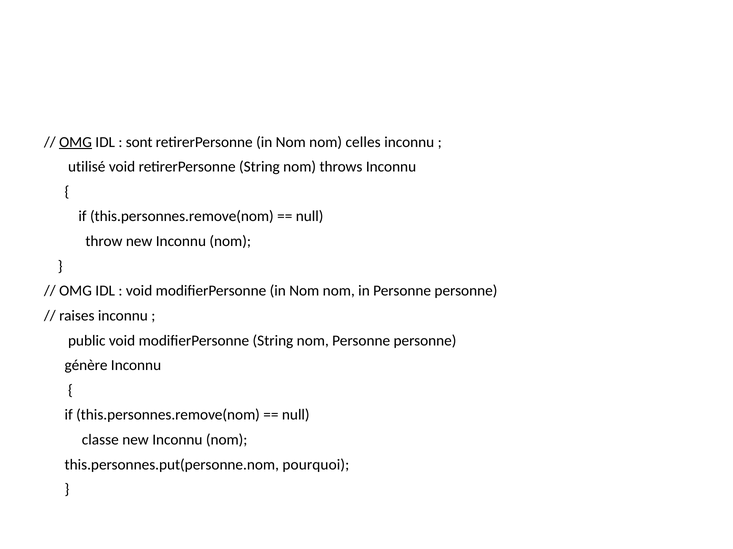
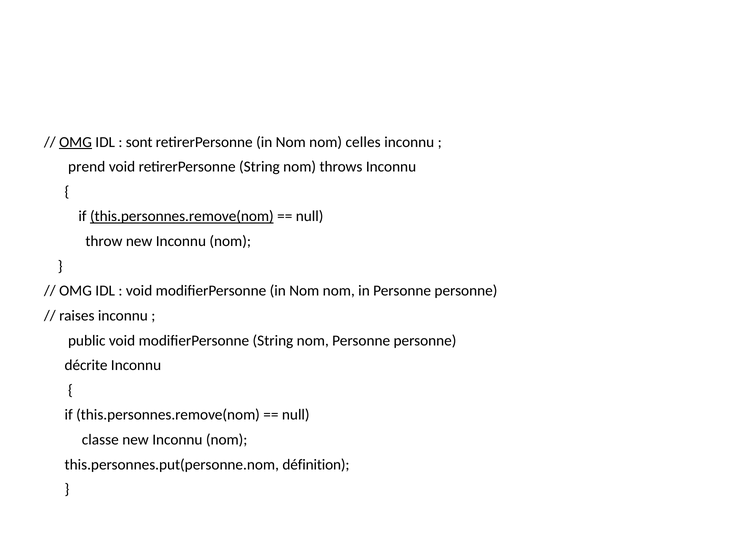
utilisé: utilisé -> prend
this.personnes.remove(nom at (182, 217) underline: none -> present
génère: génère -> décrite
pourquoi: pourquoi -> définition
